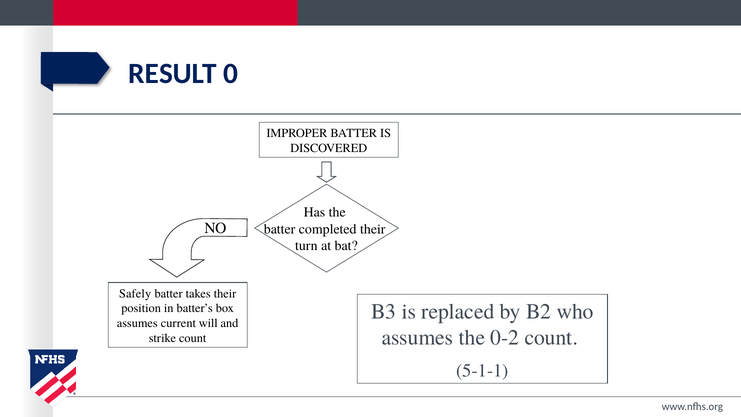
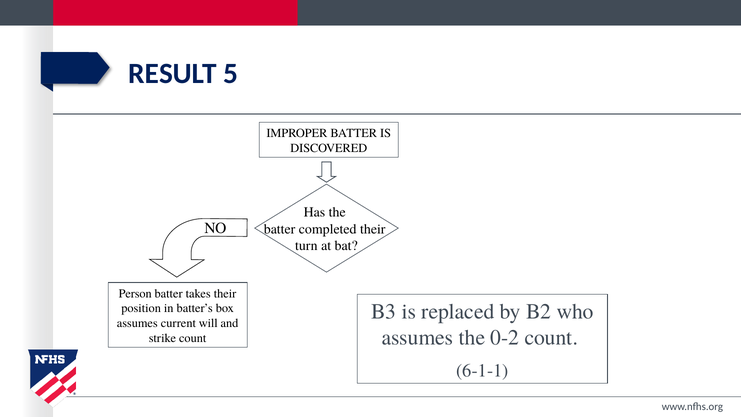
0: 0 -> 5
Safely: Safely -> Person
5-1-1: 5-1-1 -> 6-1-1
